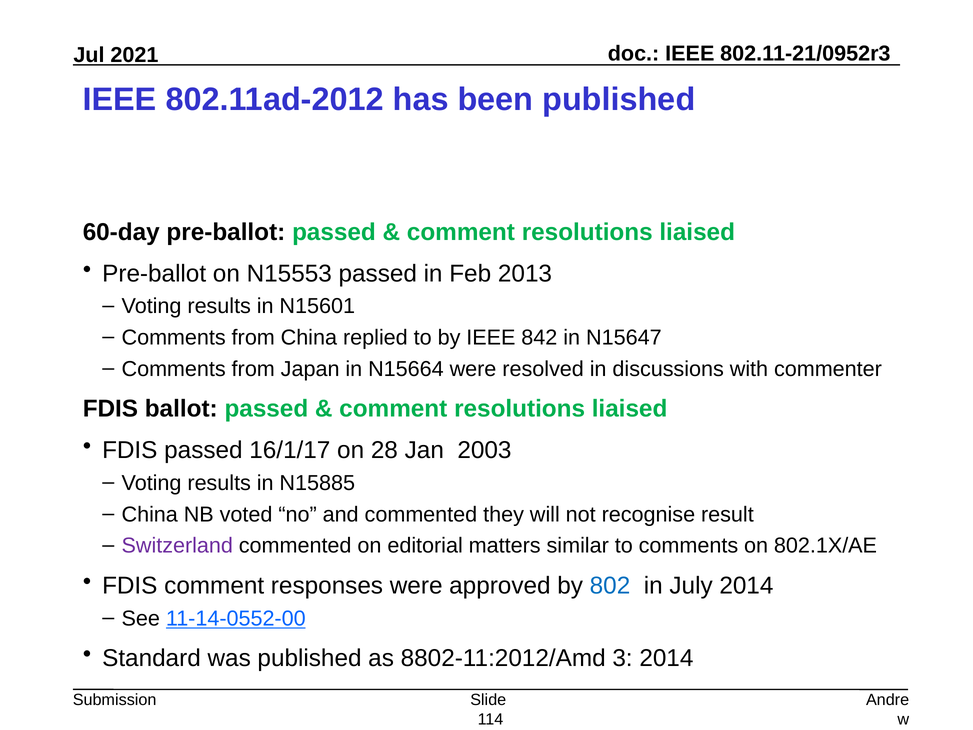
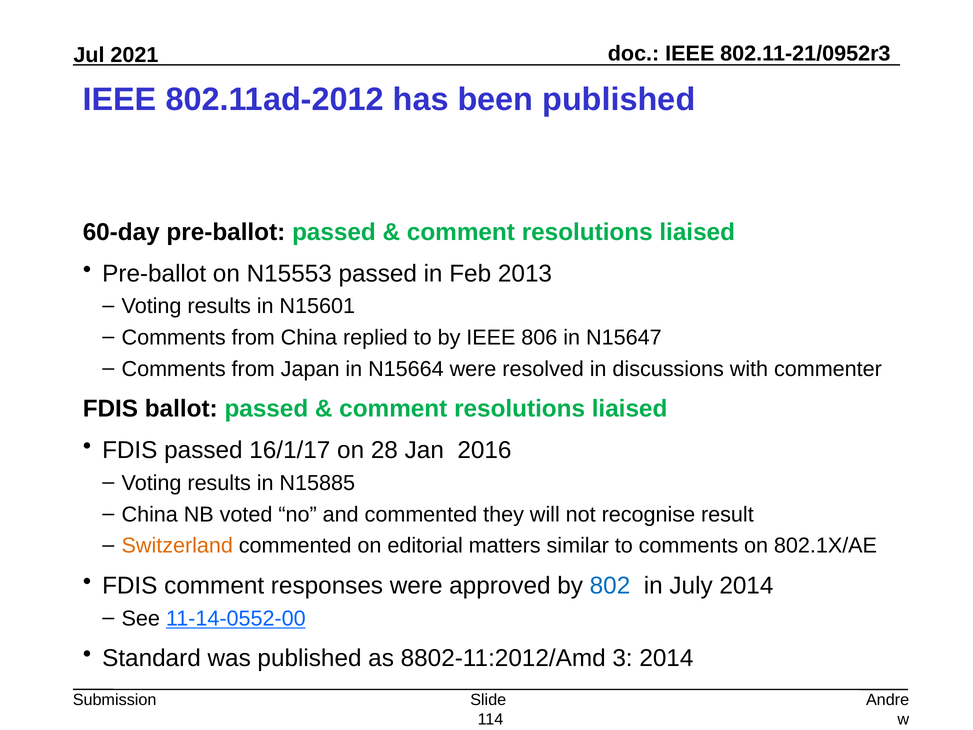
842: 842 -> 806
2003: 2003 -> 2016
Switzerland colour: purple -> orange
